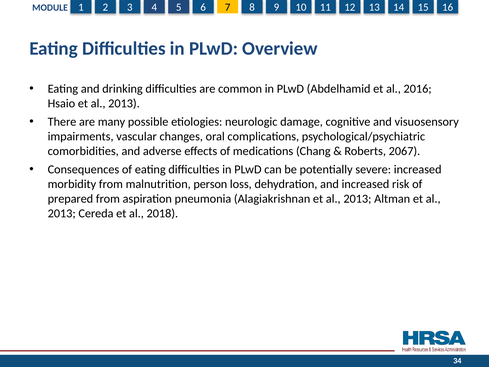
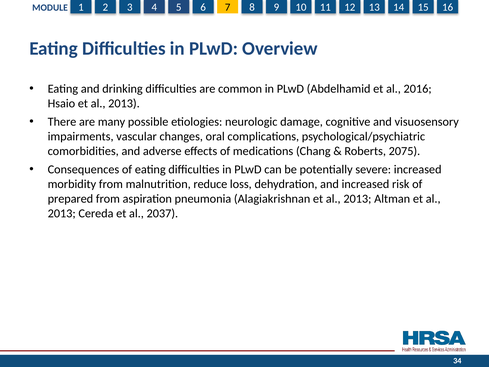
2067: 2067 -> 2075
person: person -> reduce
2018: 2018 -> 2037
